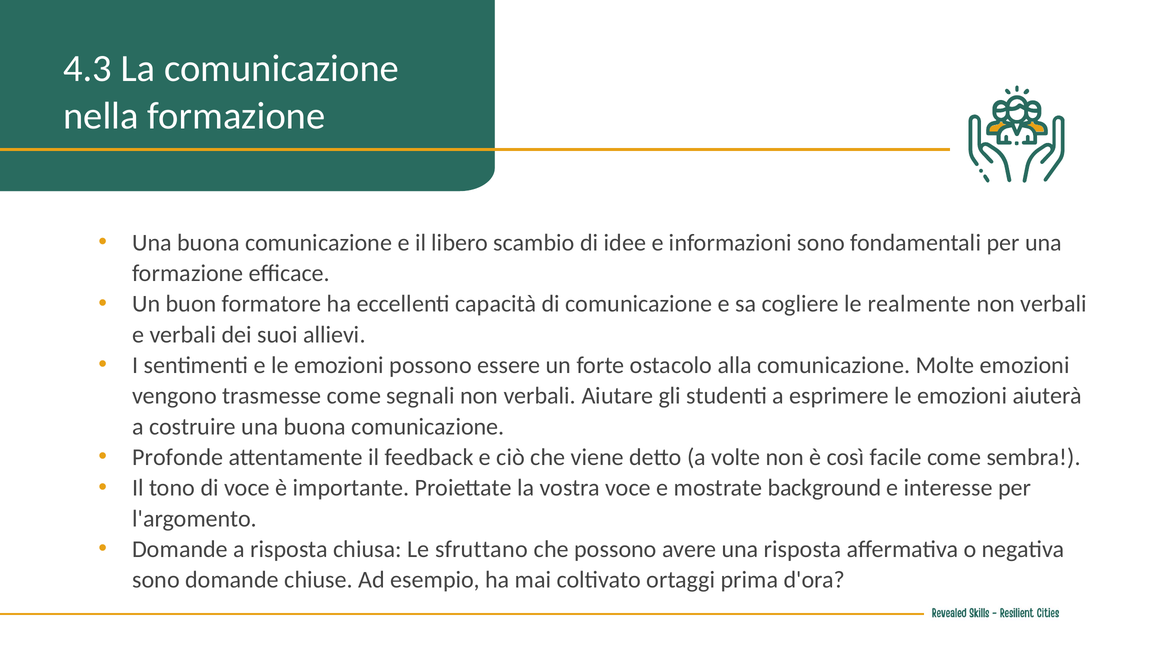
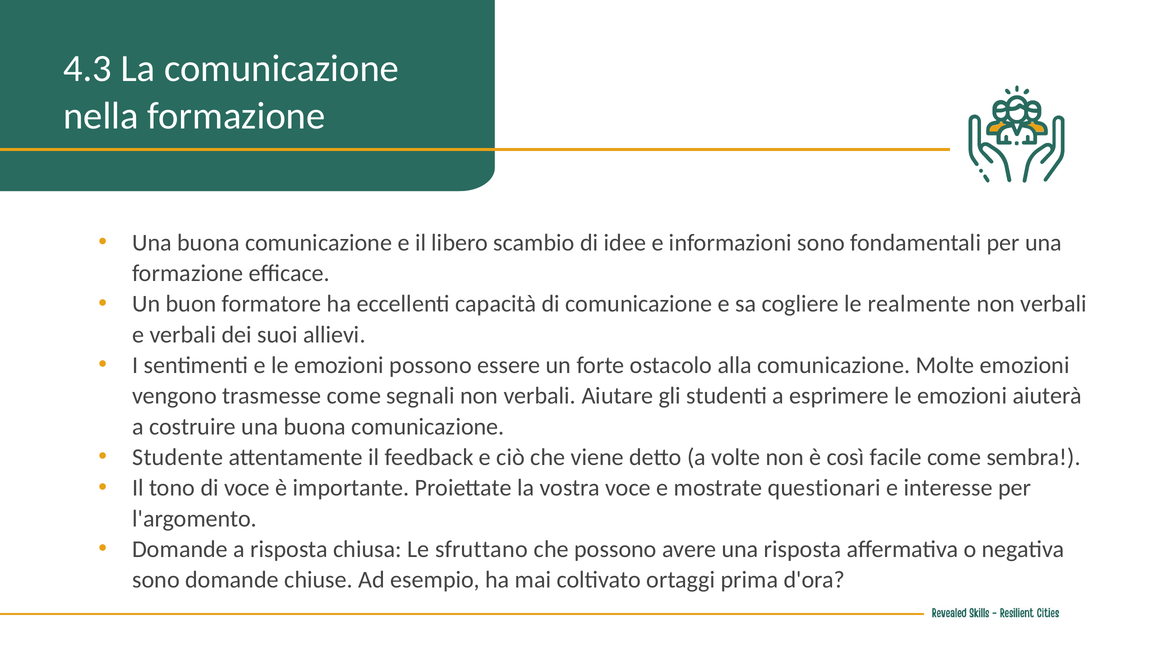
Profonde: Profonde -> Studente
background: background -> questionari
